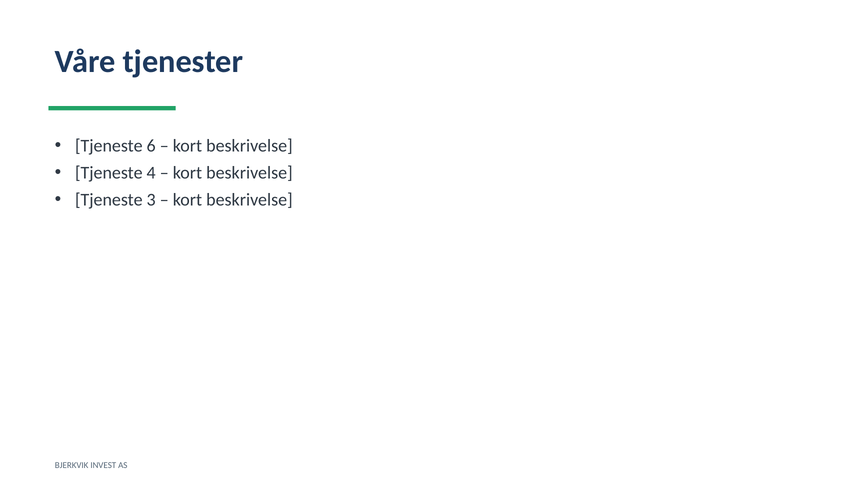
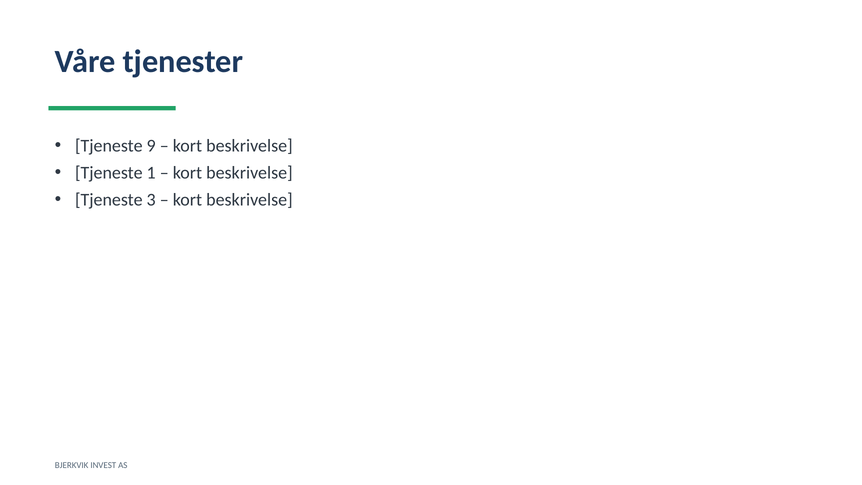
6: 6 -> 9
4: 4 -> 1
